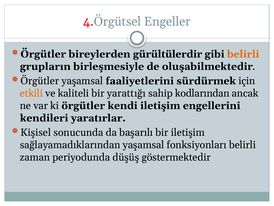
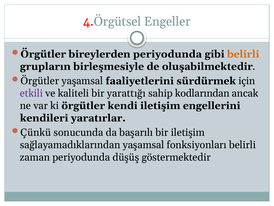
bireylerden gürültülerdir: gürültülerdir -> periyodunda
etkili colour: orange -> purple
Kişisel: Kişisel -> Çünkü
